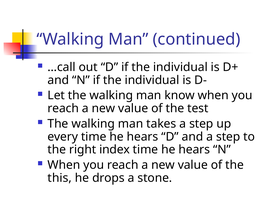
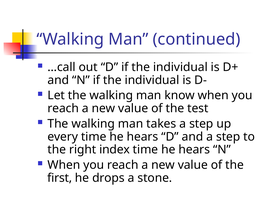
this: this -> first
